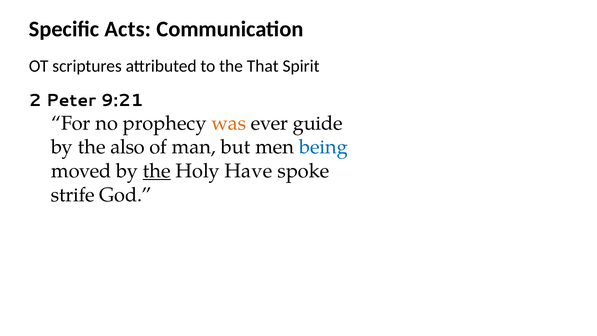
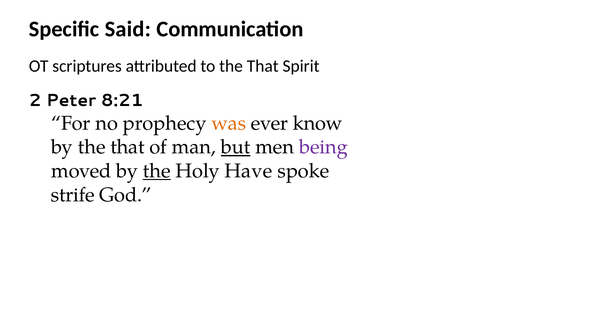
Acts: Acts -> Said
9:21: 9:21 -> 8:21
guide: guide -> know
by the also: also -> that
but underline: none -> present
being colour: blue -> purple
